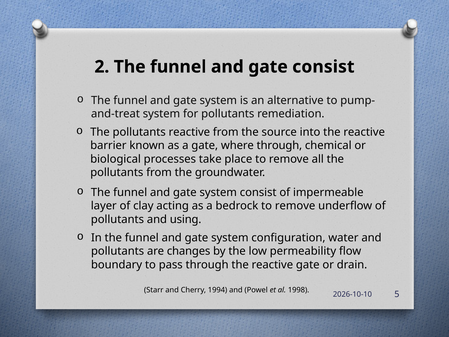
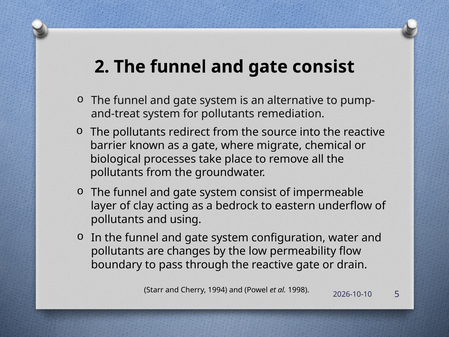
pollutants reactive: reactive -> redirect
where through: through -> migrate
bedrock to remove: remove -> eastern
